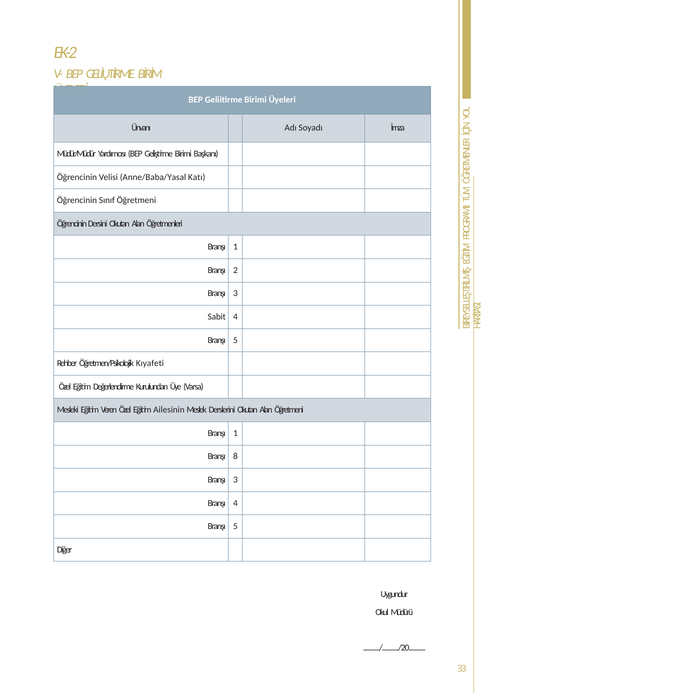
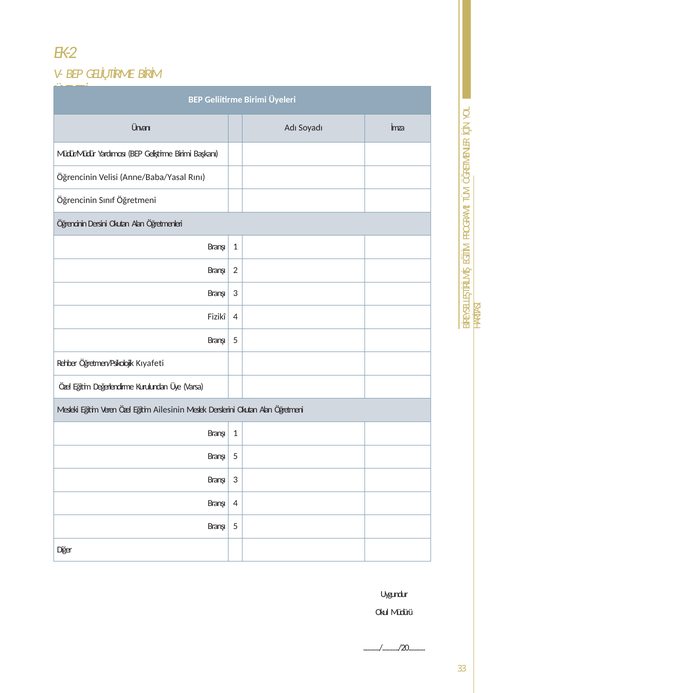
Katı: Katı -> Rını
Sabit: Sabit -> Fizikî
8 at (235, 456): 8 -> 5
